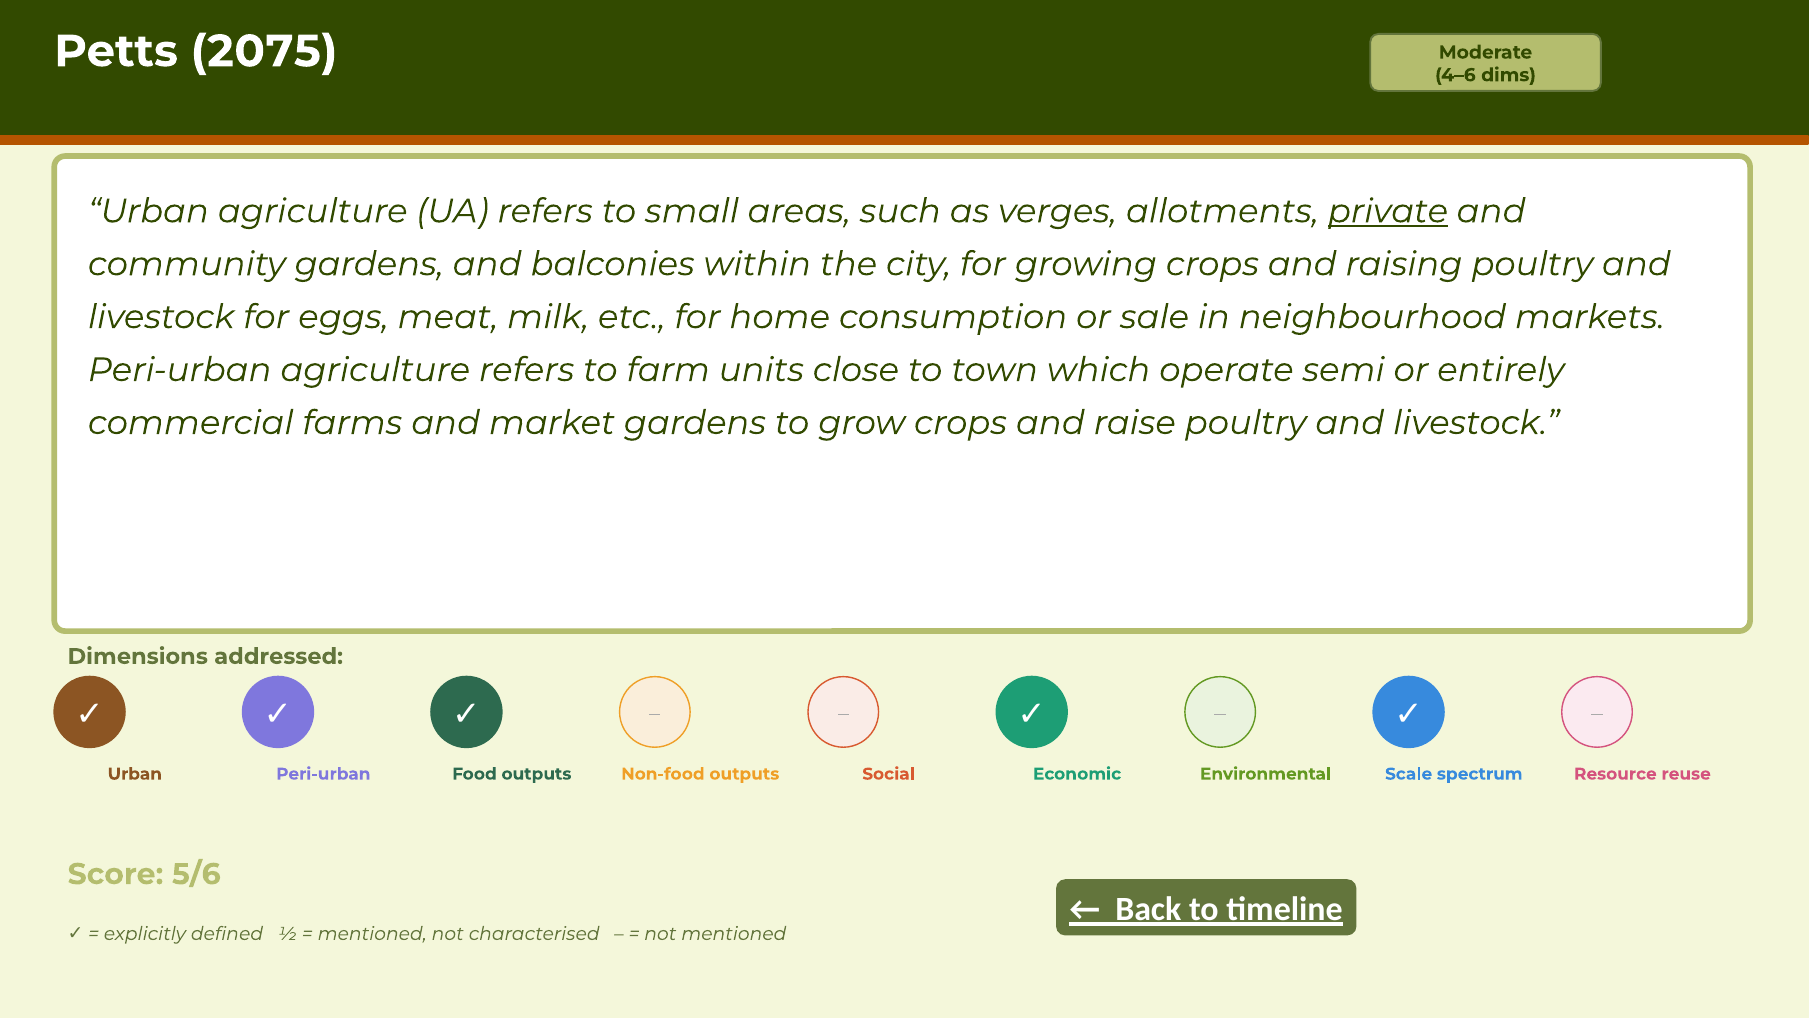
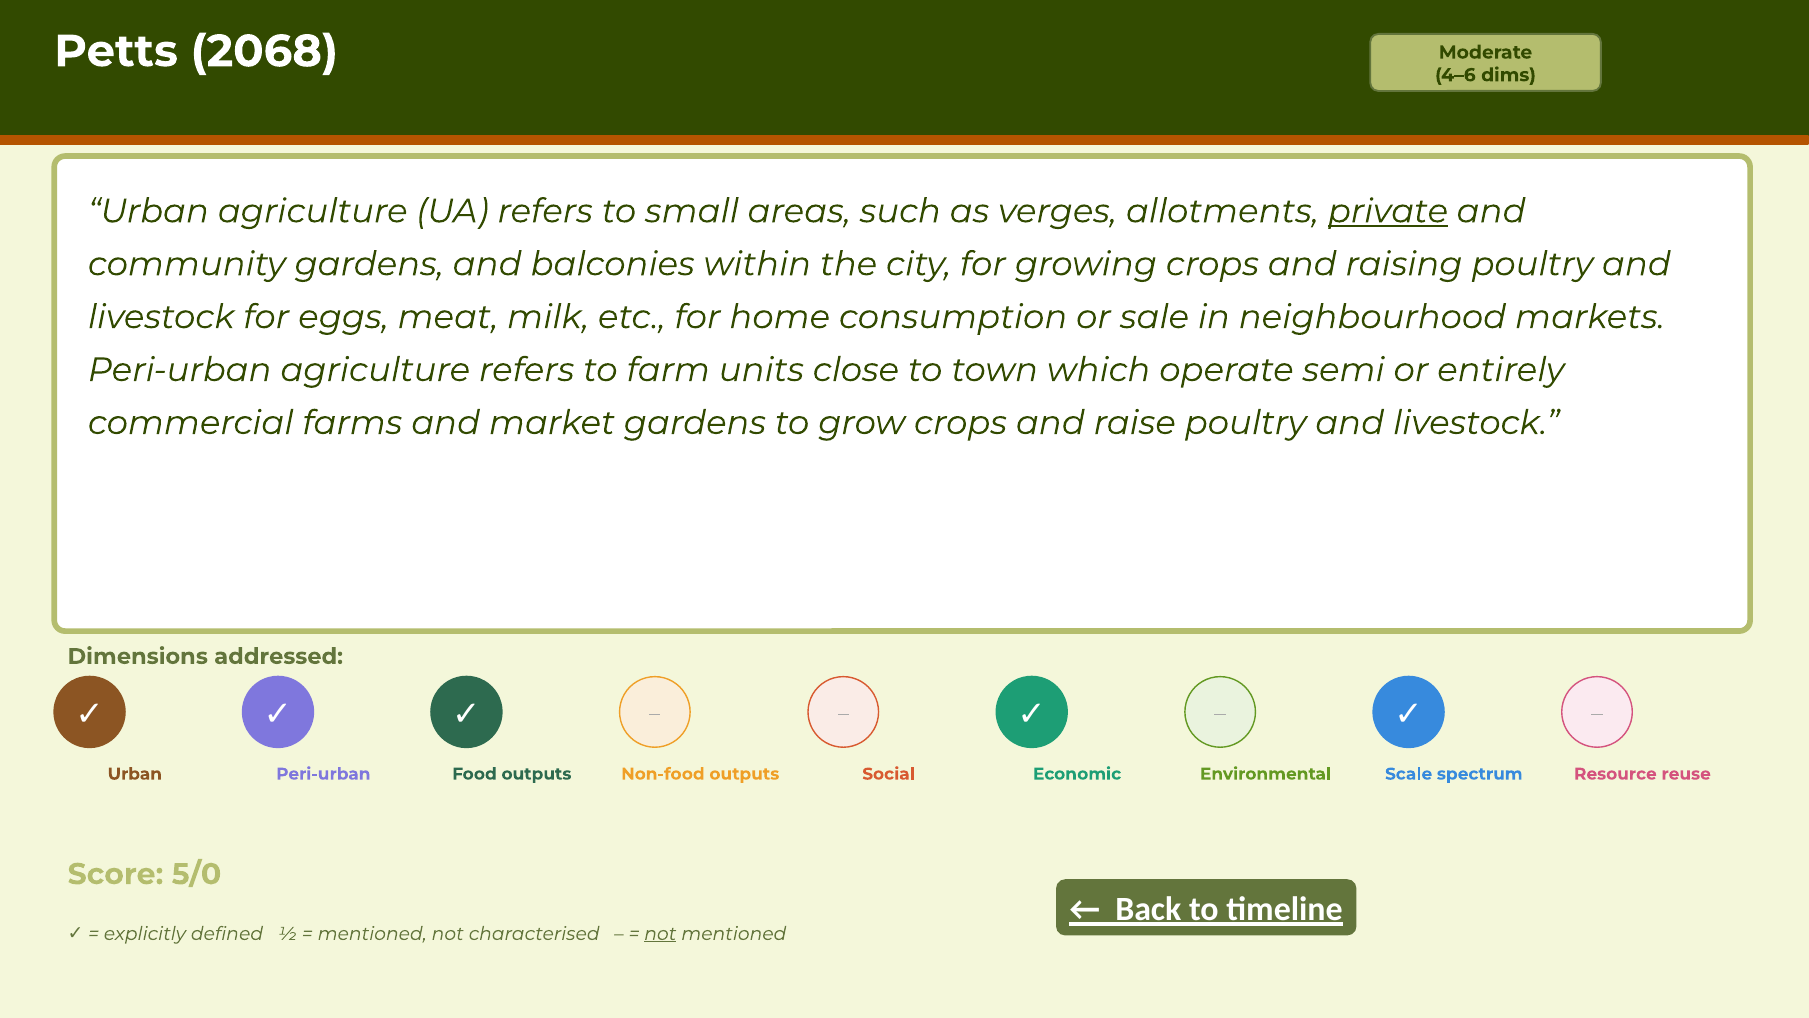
2075: 2075 -> 2068
5/6: 5/6 -> 5/0
not at (660, 933) underline: none -> present
